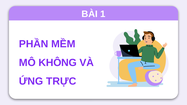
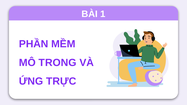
KHÔNG: KHÔNG -> TRONG
